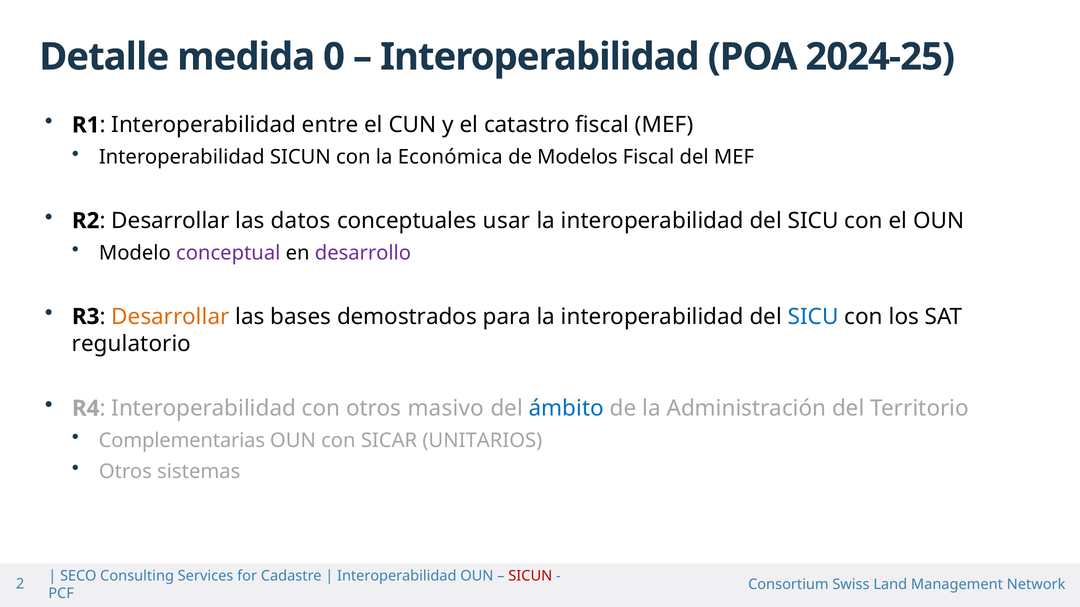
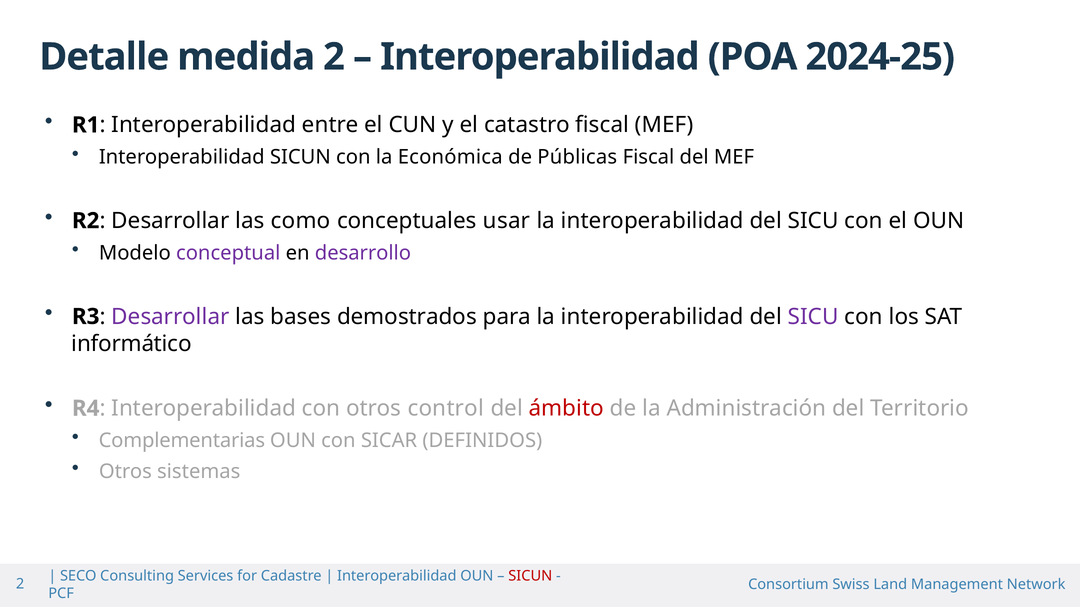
medida 0: 0 -> 2
Modelos: Modelos -> Públicas
datos: datos -> como
Desarrollar at (170, 317) colour: orange -> purple
SICU at (813, 317) colour: blue -> purple
regulatorio: regulatorio -> informático
masivo: masivo -> control
ámbito colour: blue -> red
UNITARIOS: UNITARIOS -> DEFINIDOS
